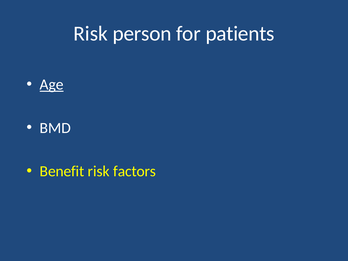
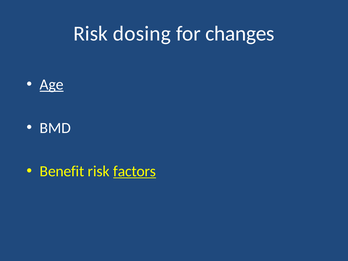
person: person -> dosing
patients: patients -> changes
factors underline: none -> present
